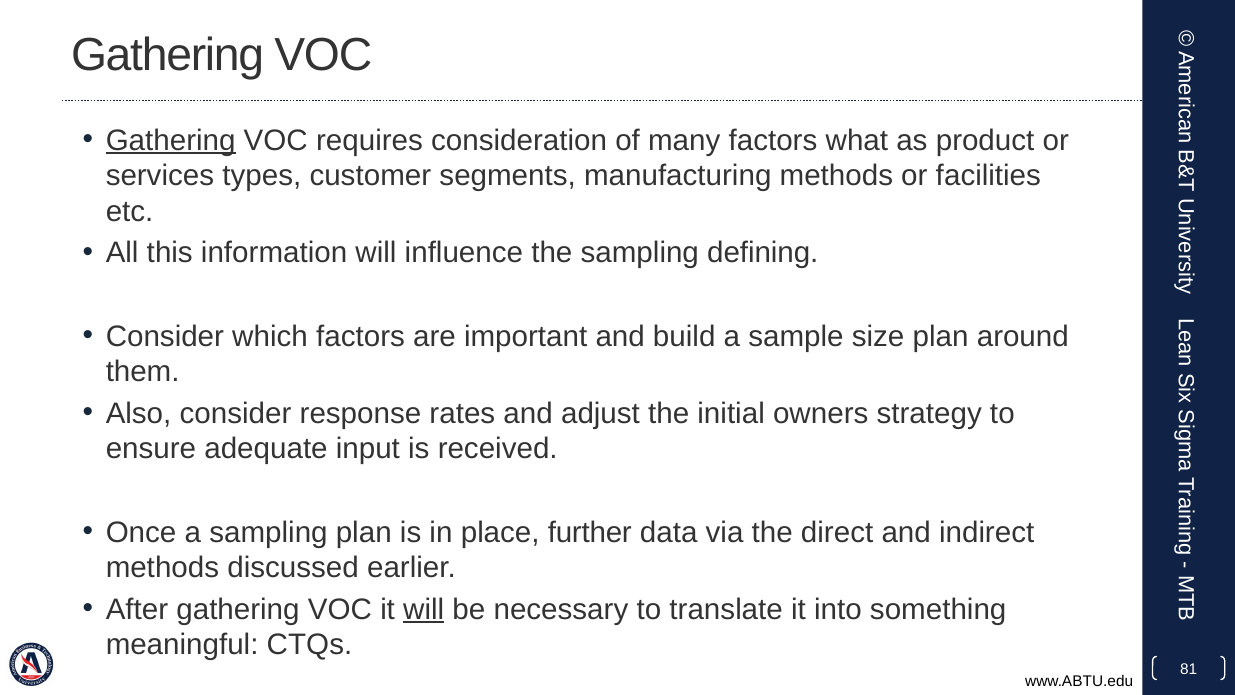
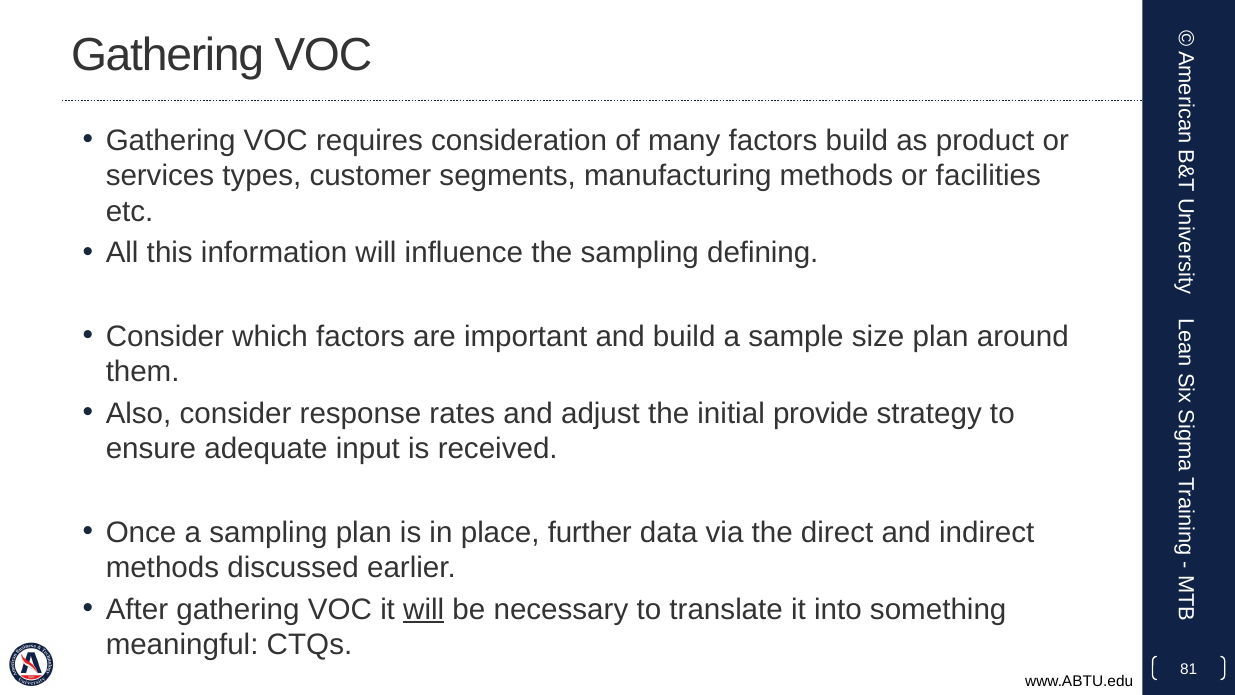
Gathering at (171, 140) underline: present -> none
factors what: what -> build
owners: owners -> provide
